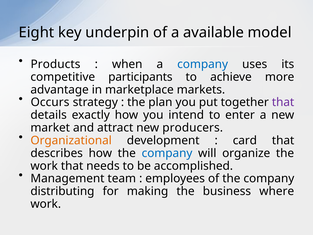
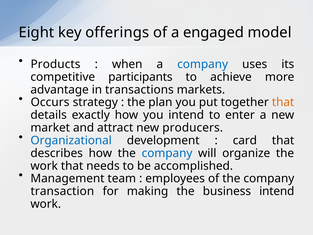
underpin: underpin -> offerings
available: available -> engaged
marketplace: marketplace -> transactions
that at (283, 102) colour: purple -> orange
Organizational colour: orange -> blue
distributing: distributing -> transaction
business where: where -> intend
